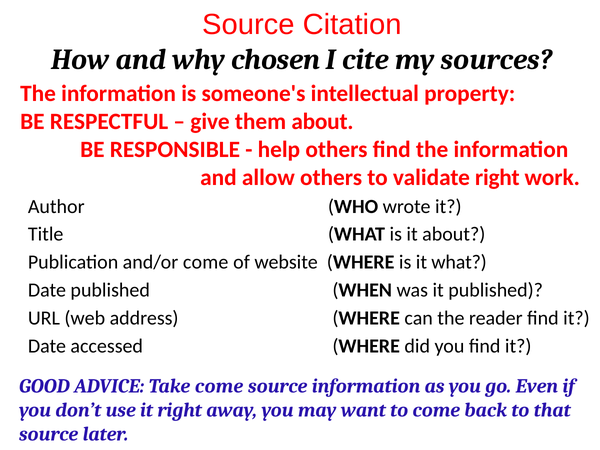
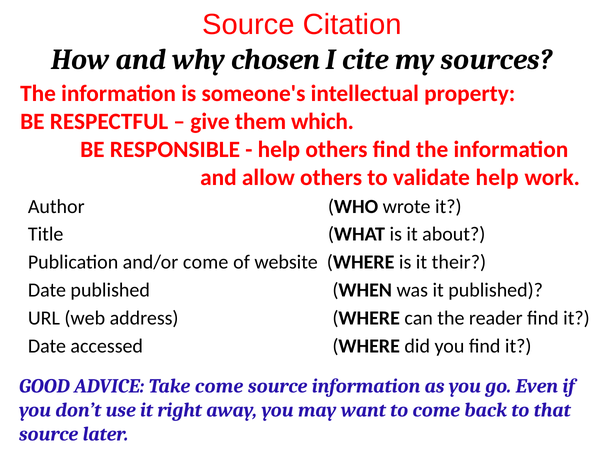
them about: about -> which
validate right: right -> help
it what: what -> their
